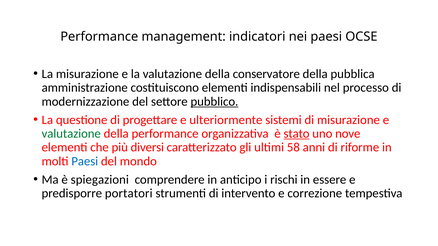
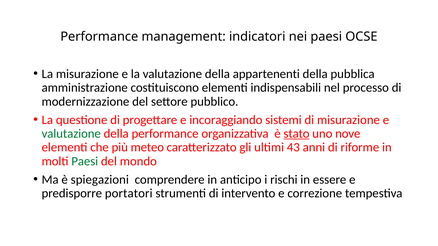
conservatore: conservatore -> appartenenti
pubblico underline: present -> none
ulteriormente: ulteriormente -> incoraggiando
diversi: diversi -> meteo
58: 58 -> 43
Paesi at (85, 161) colour: blue -> green
